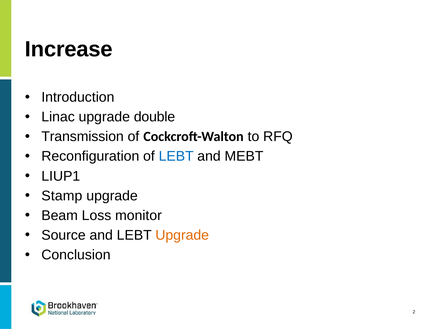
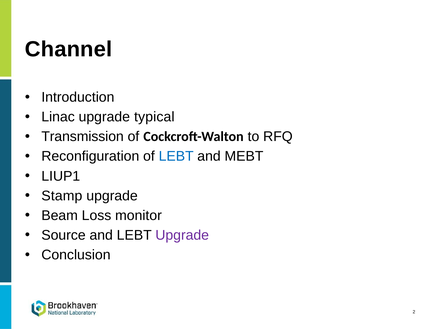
Increase: Increase -> Channel
double: double -> typical
Upgrade at (182, 235) colour: orange -> purple
